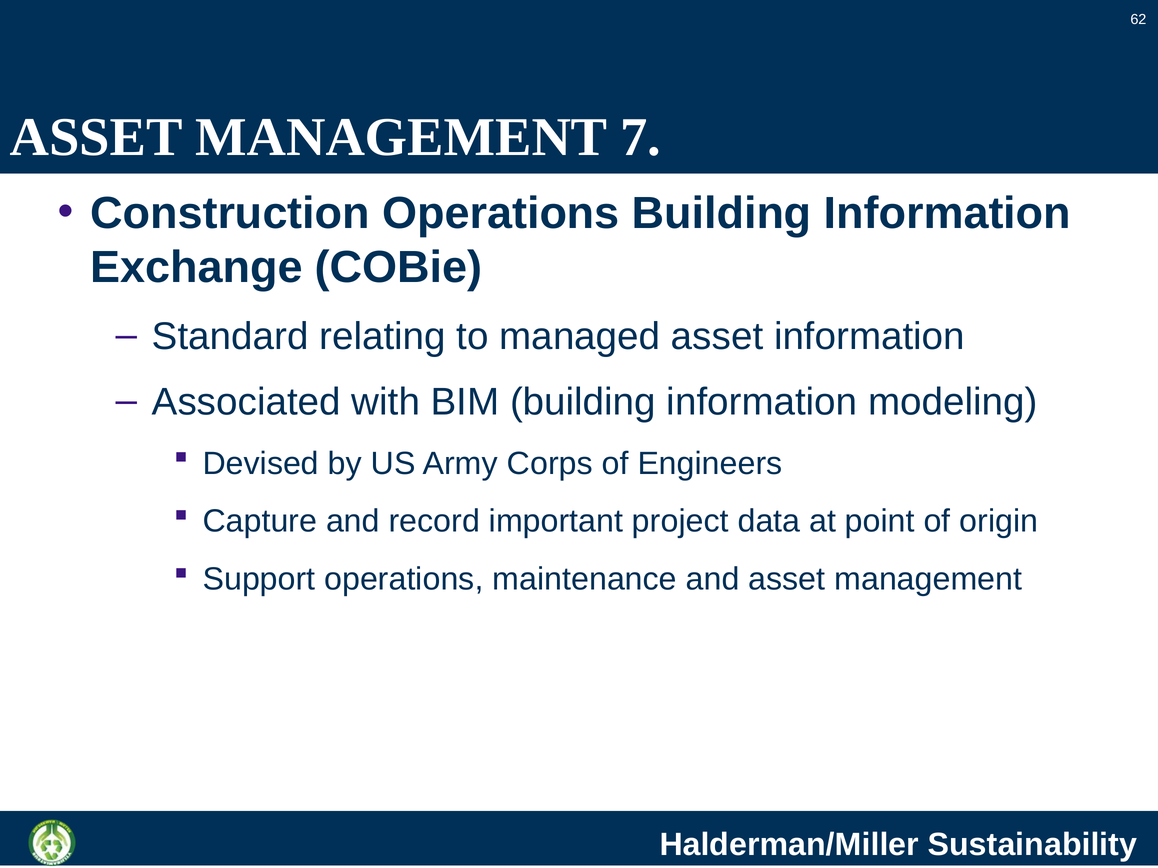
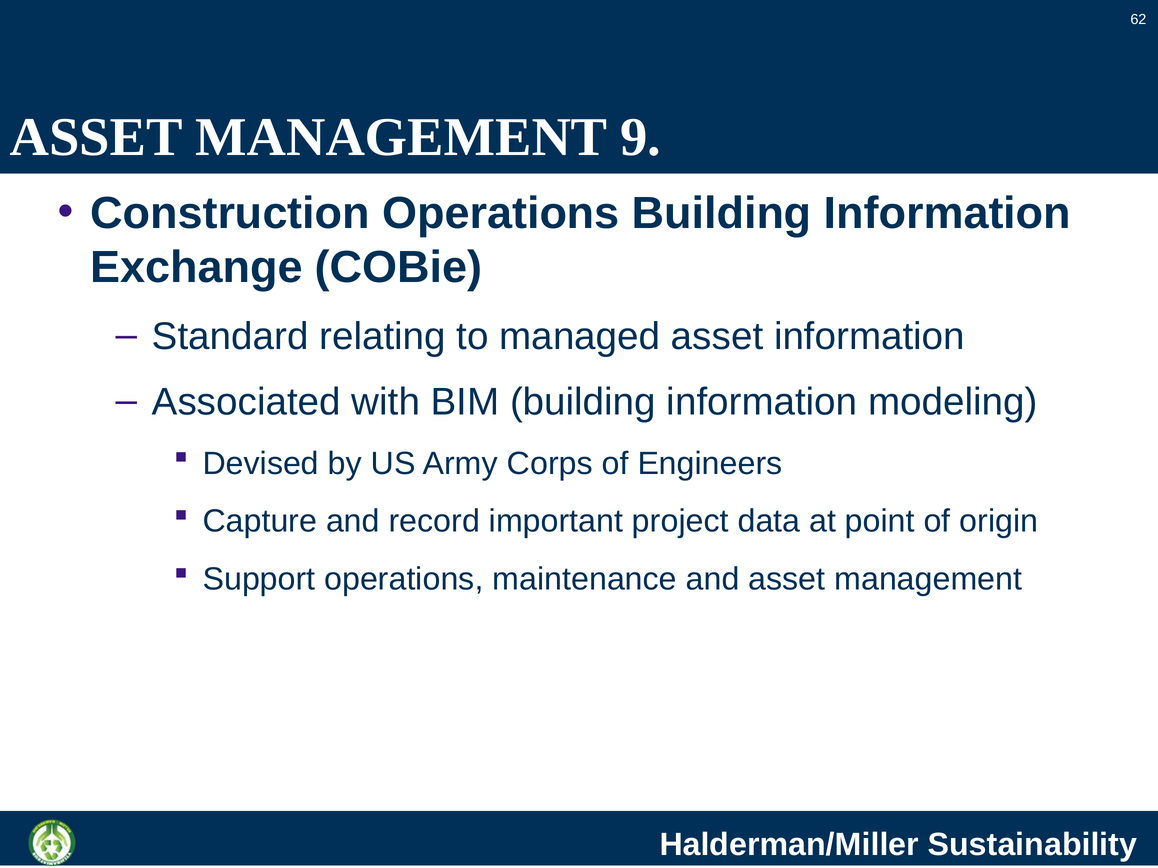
7: 7 -> 9
